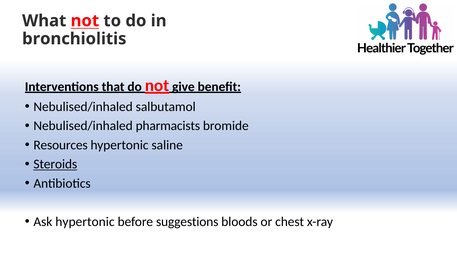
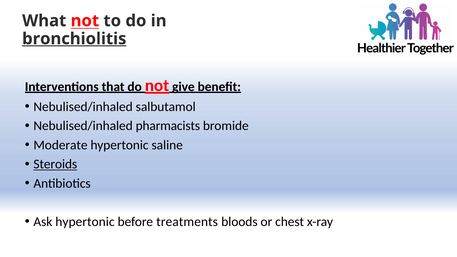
bronchiolitis underline: none -> present
Resources: Resources -> Moderate
suggestions: suggestions -> treatments
